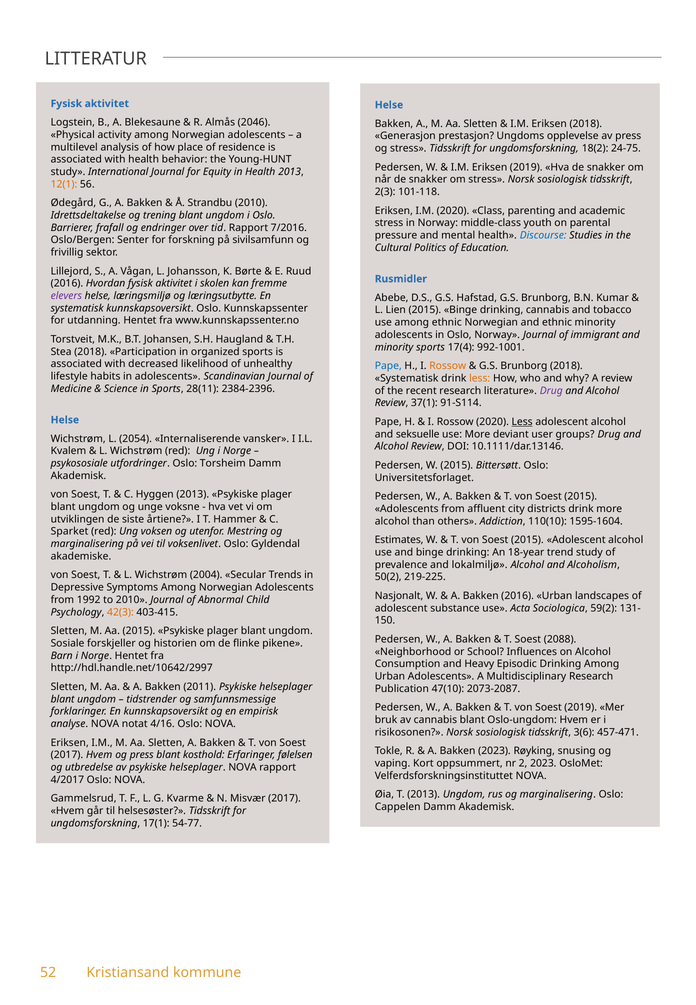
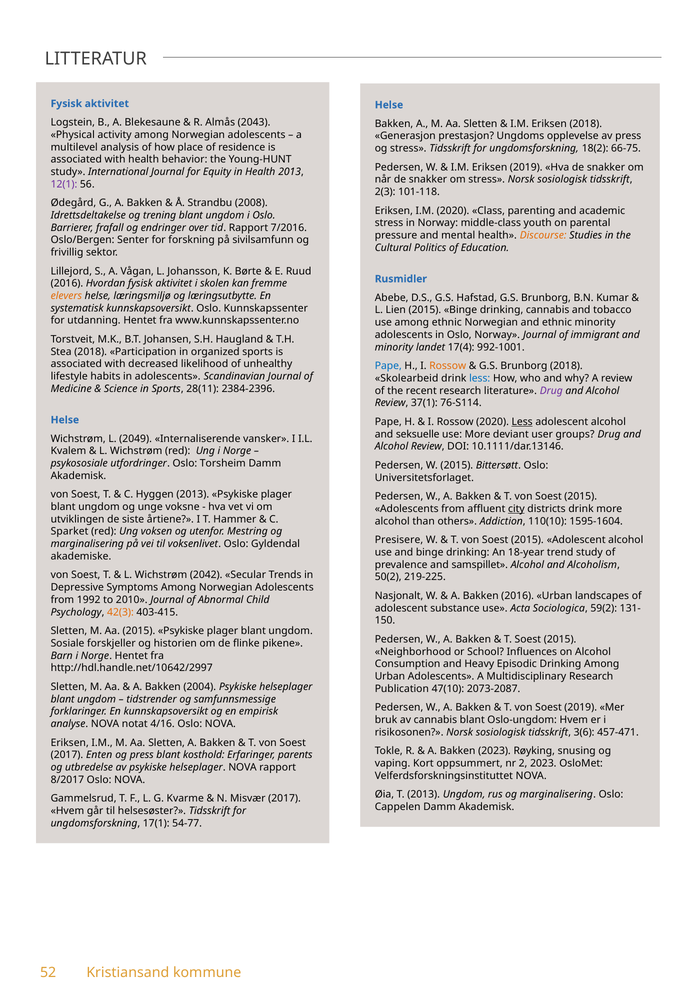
2046: 2046 -> 2043
24-75: 24-75 -> 66-75
12(1 colour: orange -> purple
Strandbu 2010: 2010 -> 2008
Discourse colour: blue -> orange
elevers colour: purple -> orange
minority sports: sports -> landet
Systematisk at (407, 378): Systematisk -> Skolearbeid
less at (480, 378) colour: orange -> blue
91-S114: 91-S114 -> 76-S114
2054: 2054 -> 2049
city underline: none -> present
Estimates: Estimates -> Presisere
lokalmiljø: lokalmiljø -> samspillet
2004: 2004 -> 2042
T Soest 2088: 2088 -> 2015
2011: 2011 -> 2004
Hvem at (99, 755): Hvem -> Enten
følelsen: følelsen -> parents
4/2017: 4/2017 -> 8/2017
